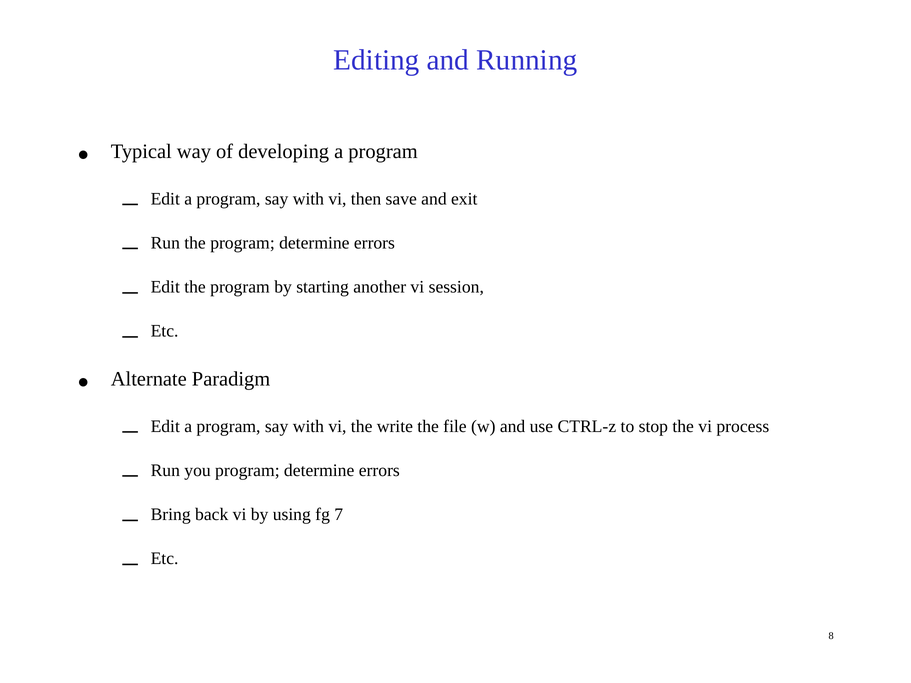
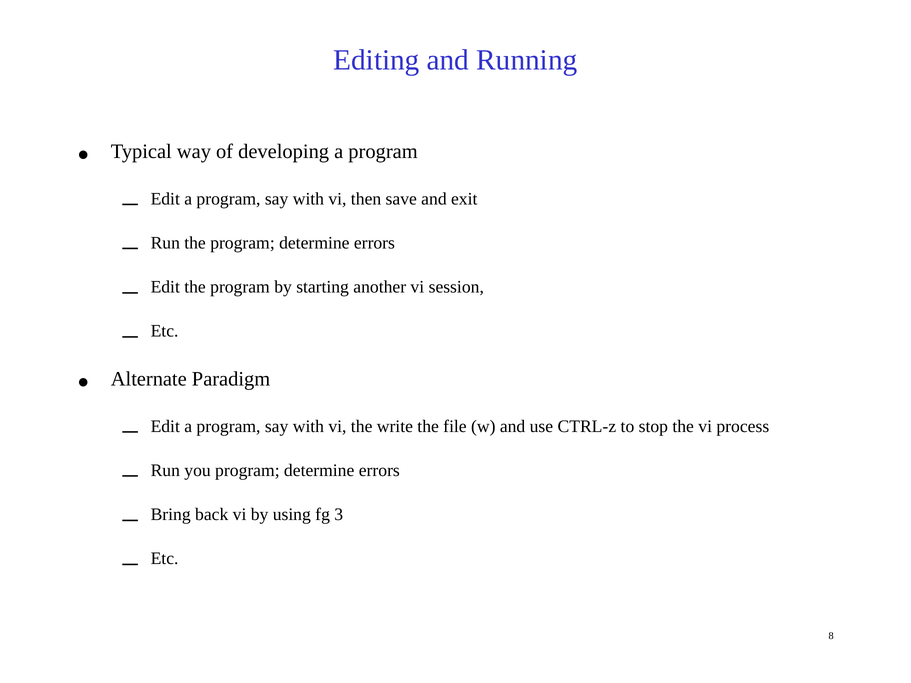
7: 7 -> 3
